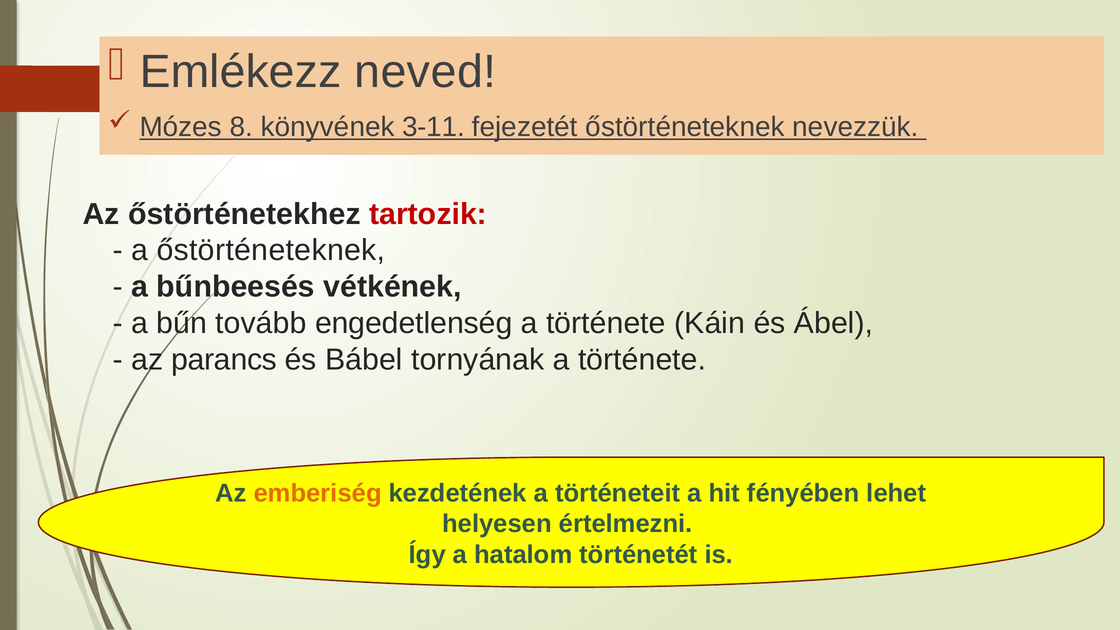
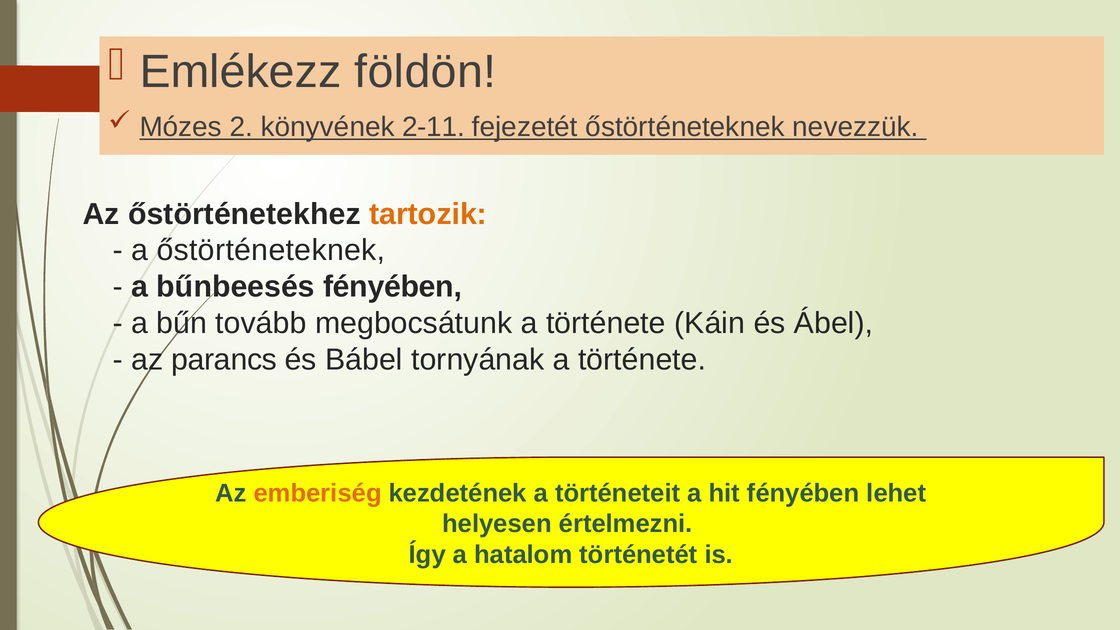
neved: neved -> földön
8: 8 -> 2
3-11: 3-11 -> 2-11
tartozik colour: red -> orange
bűnbeesés vétkének: vétkének -> fényében
engedetlenség: engedetlenség -> megbocsátunk
